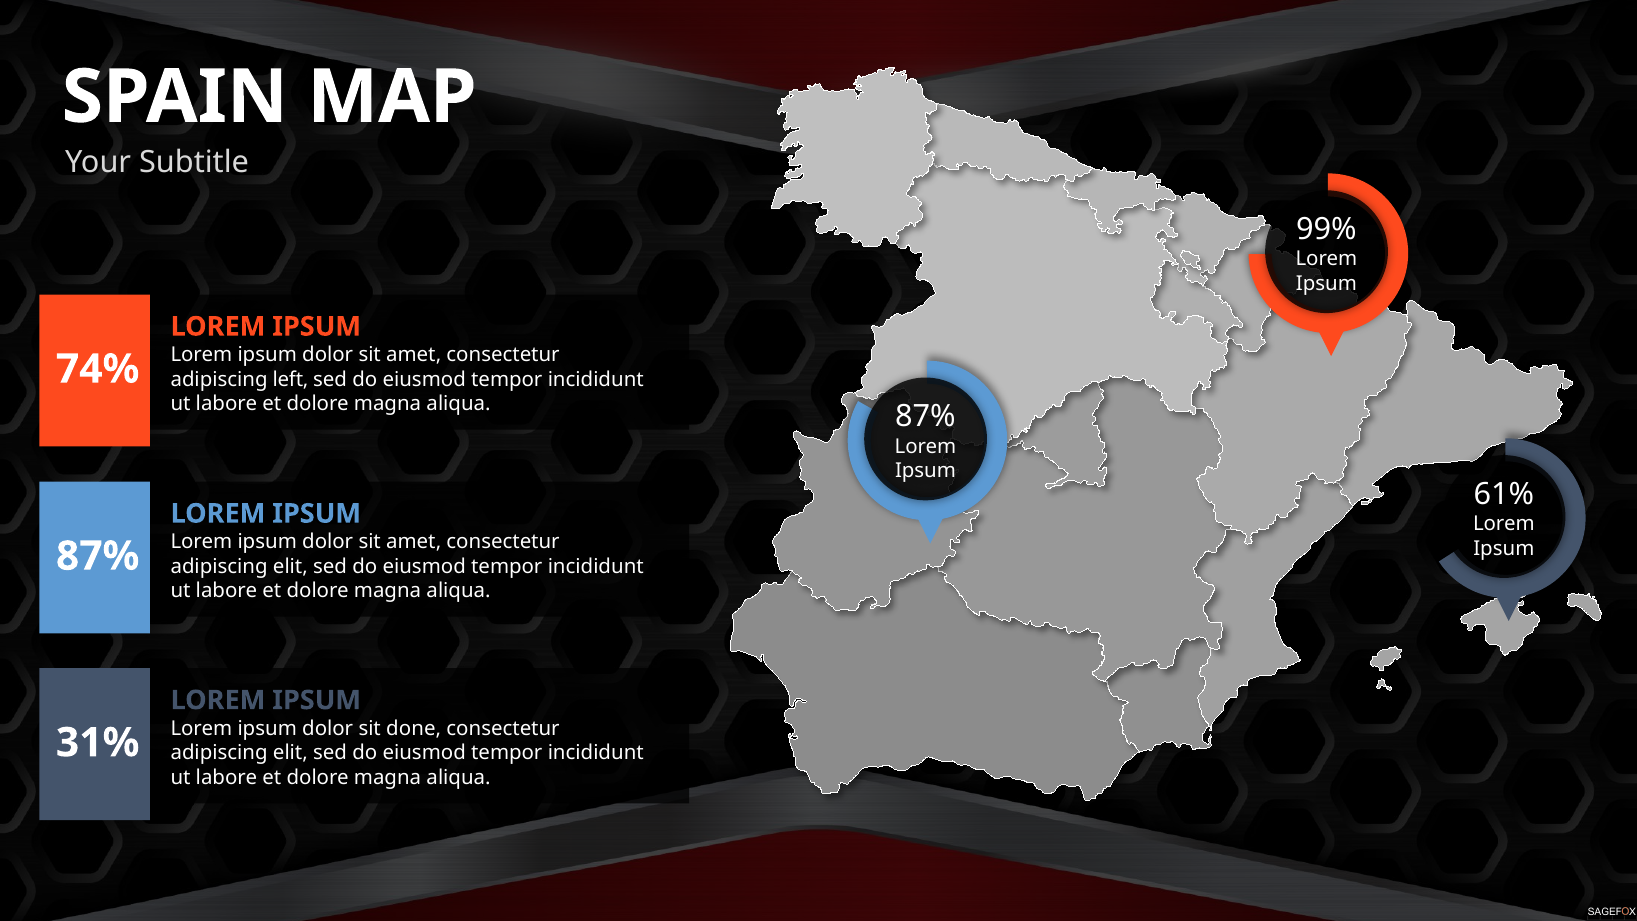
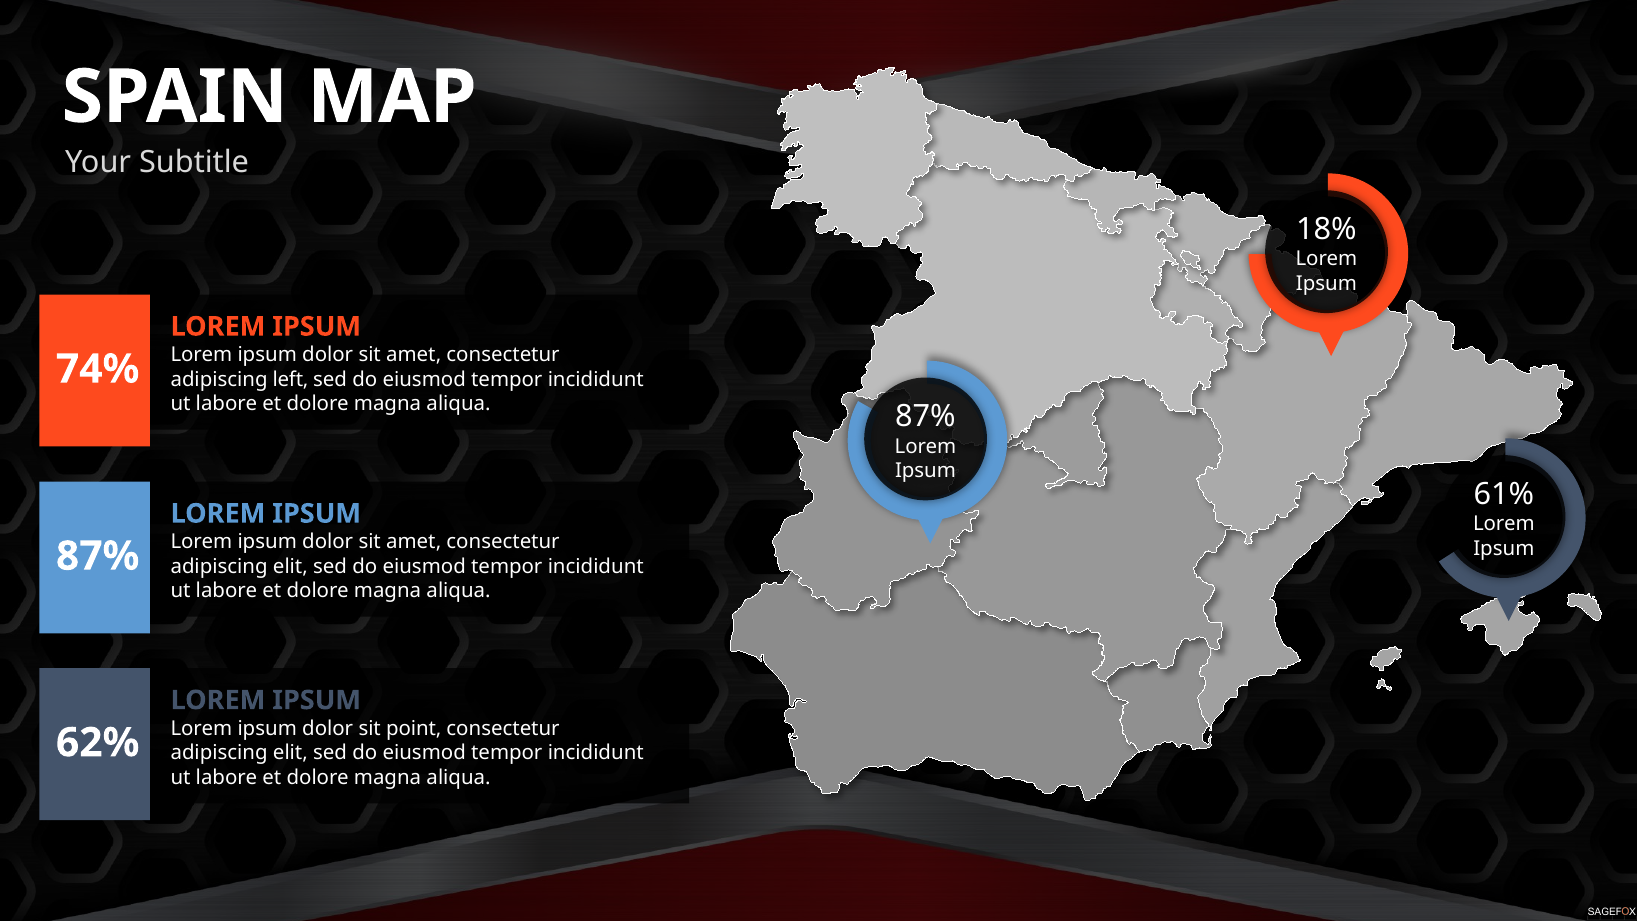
99%: 99% -> 18%
done: done -> point
31%: 31% -> 62%
